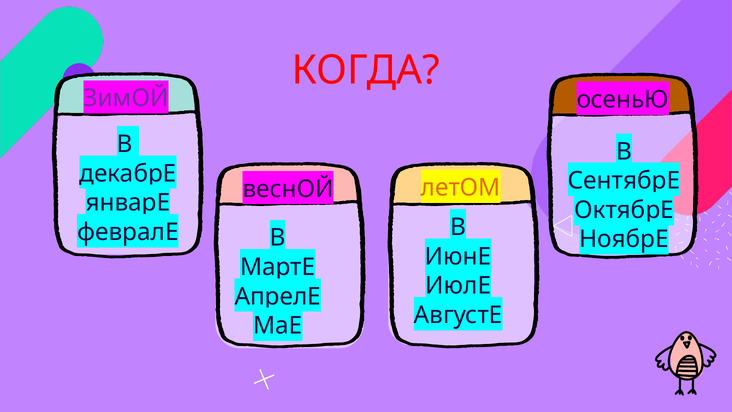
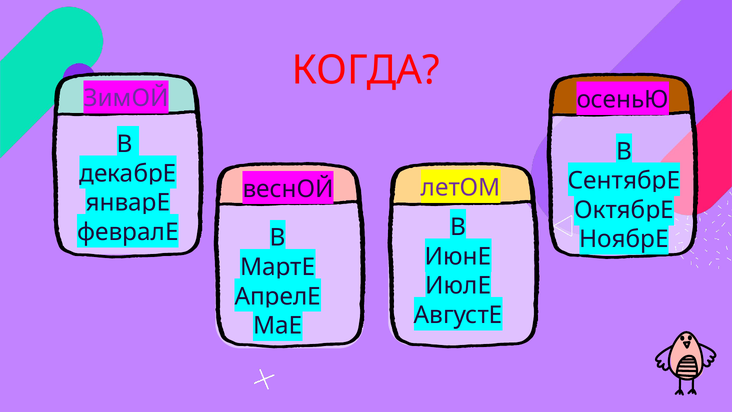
летОМ colour: orange -> purple
